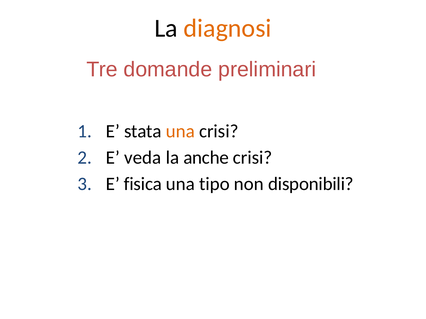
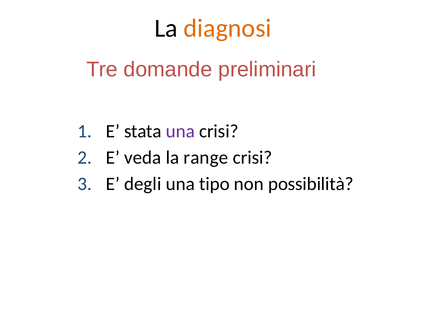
una at (180, 131) colour: orange -> purple
anche: anche -> range
fisica: fisica -> degli
disponibili: disponibili -> possibilità
